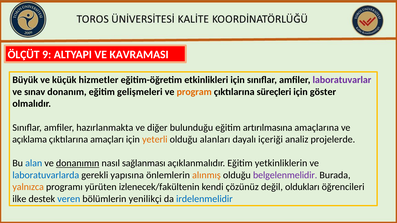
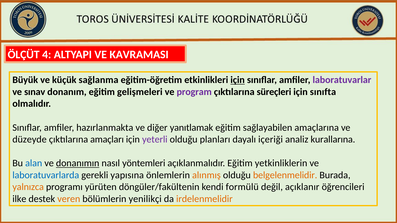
9: 9 -> 4
hizmetler: hizmetler -> sağlanma
için at (238, 80) underline: none -> present
program colour: orange -> purple
göster: göster -> sınıfta
bulunduğu: bulunduğu -> yanıtlamak
artırılmasına: artırılmasına -> sağlayabilen
açıklama: açıklama -> düzeyde
yeterli colour: orange -> purple
alanları: alanları -> planları
projelerde: projelerde -> kurallarına
sağlanması: sağlanması -> yöntemleri
belgelenmelidir colour: purple -> orange
izlenecek/fakültenin: izlenecek/fakültenin -> döngüler/fakültenin
çözünüz: çözünüz -> formülü
oldukları: oldukları -> açıklanır
veren colour: blue -> orange
irdelenmelidir colour: blue -> orange
